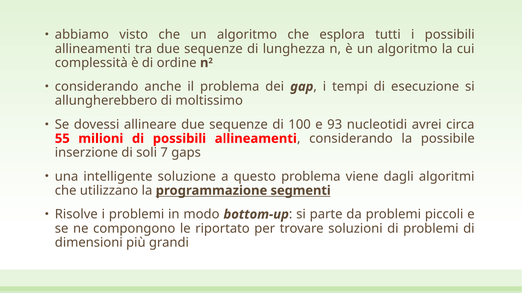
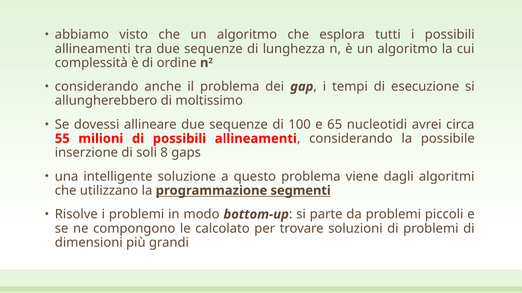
93: 93 -> 65
7: 7 -> 8
riportato: riportato -> calcolato
